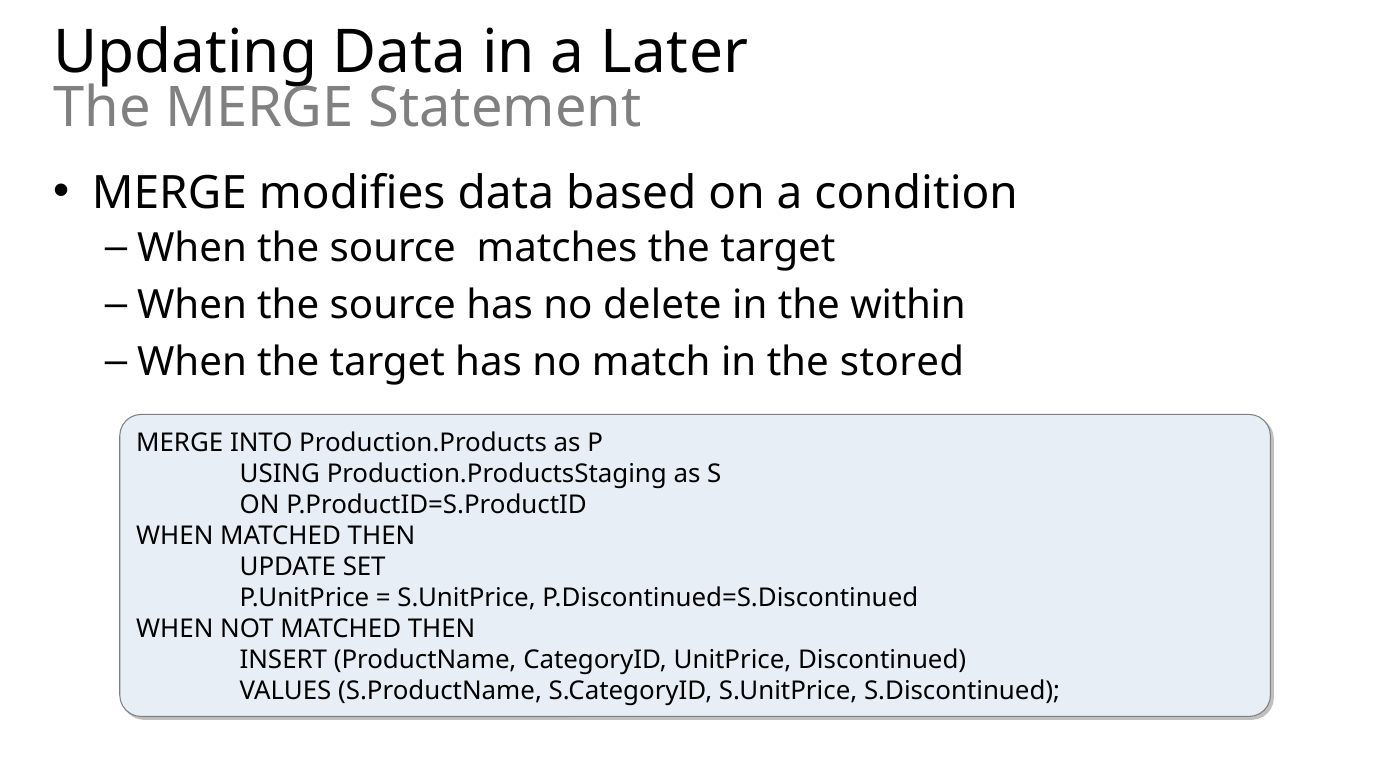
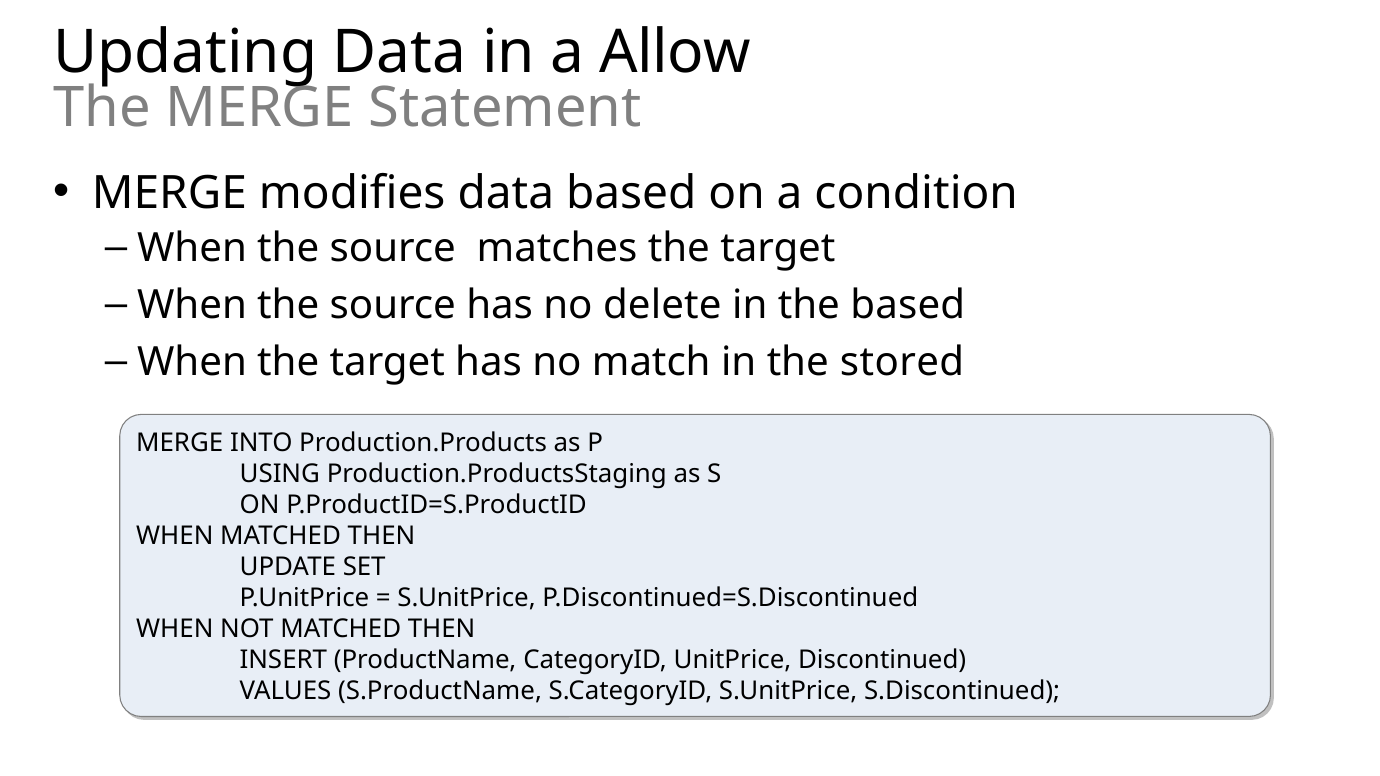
Later: Later -> Allow
the within: within -> based
